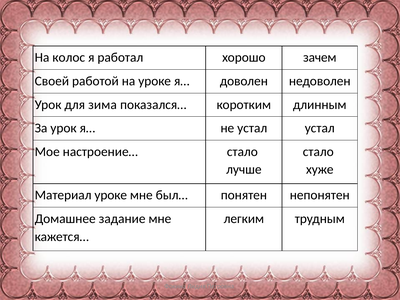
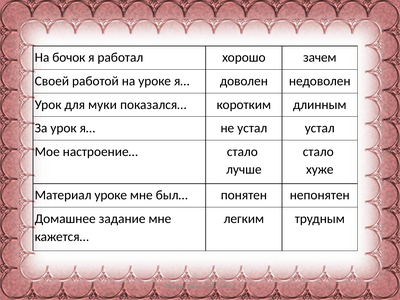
колос: колос -> бочок
зима: зима -> муки
